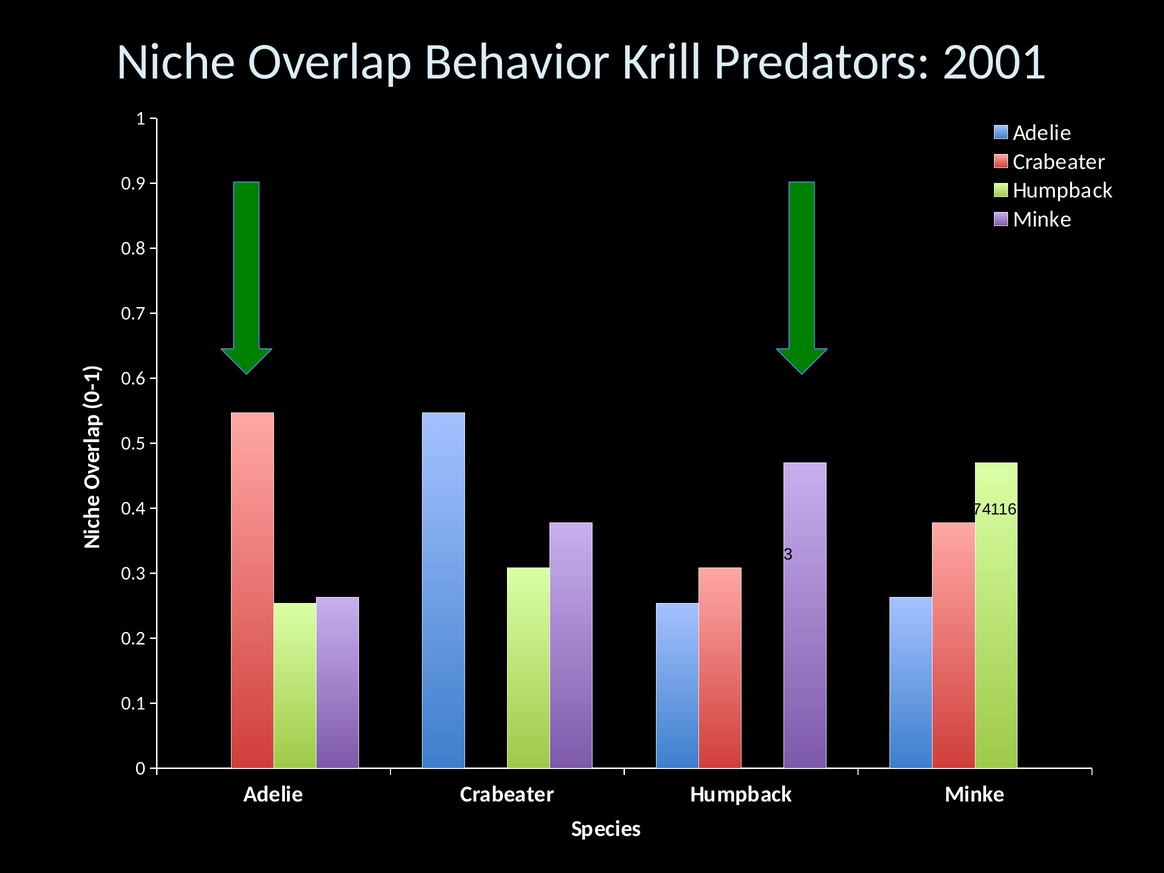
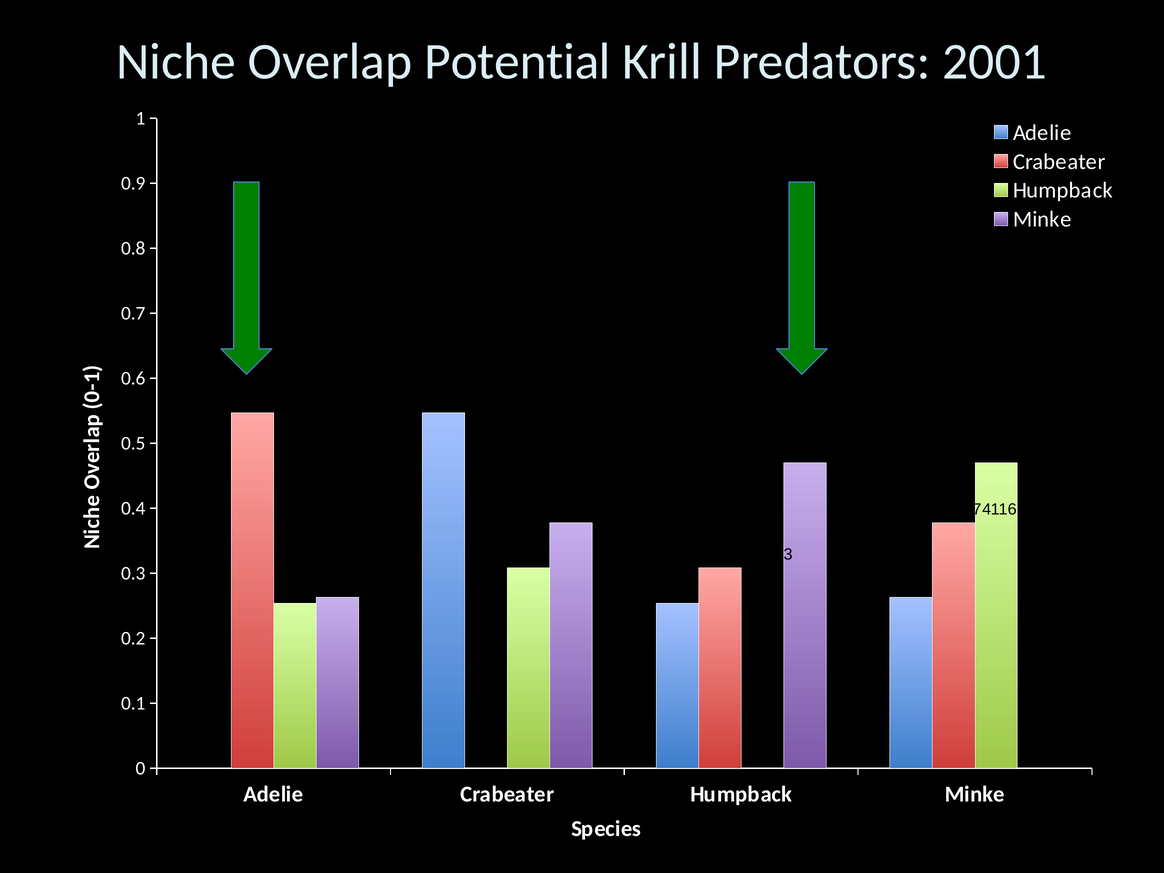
Behavior: Behavior -> Potential
